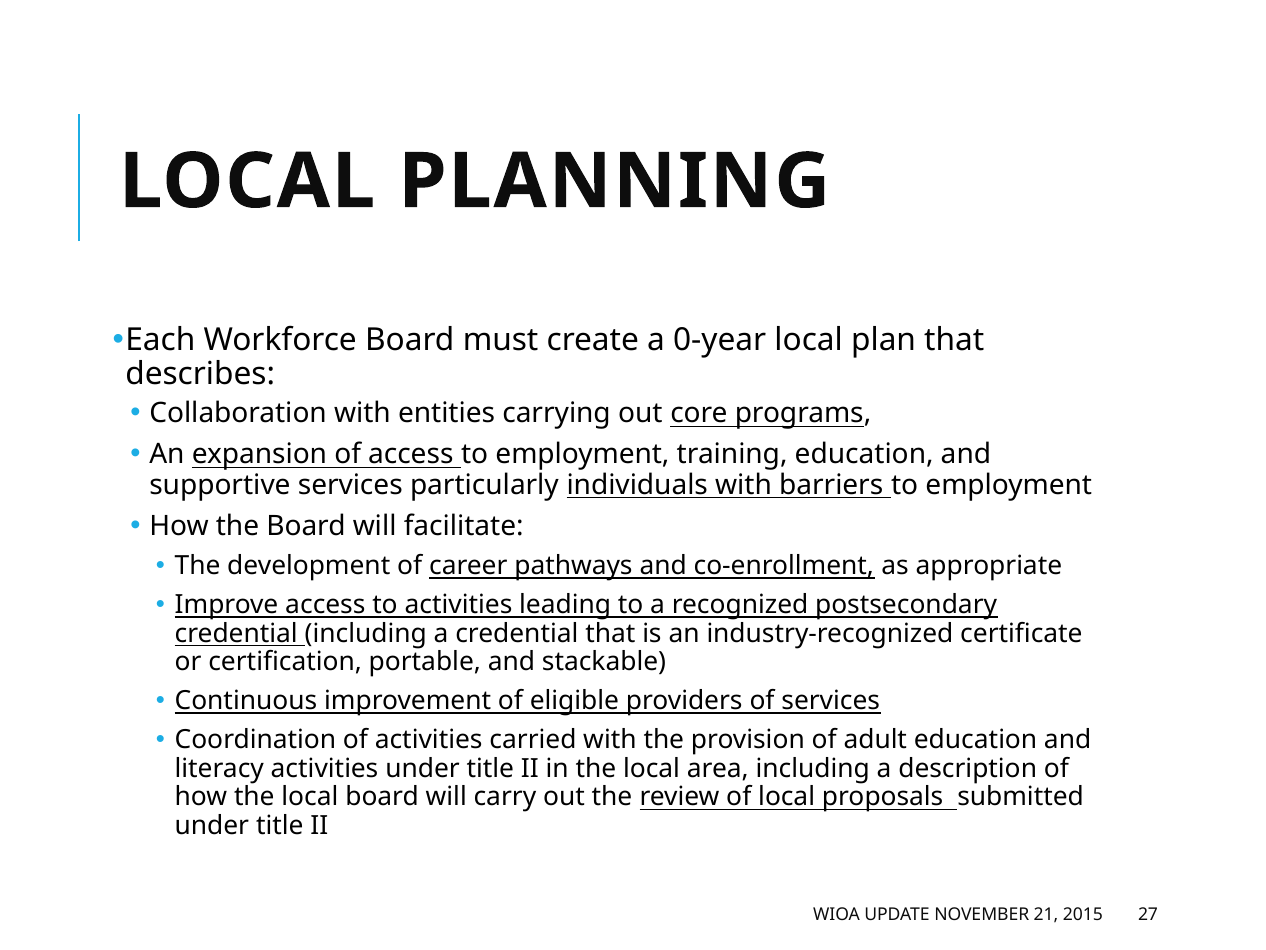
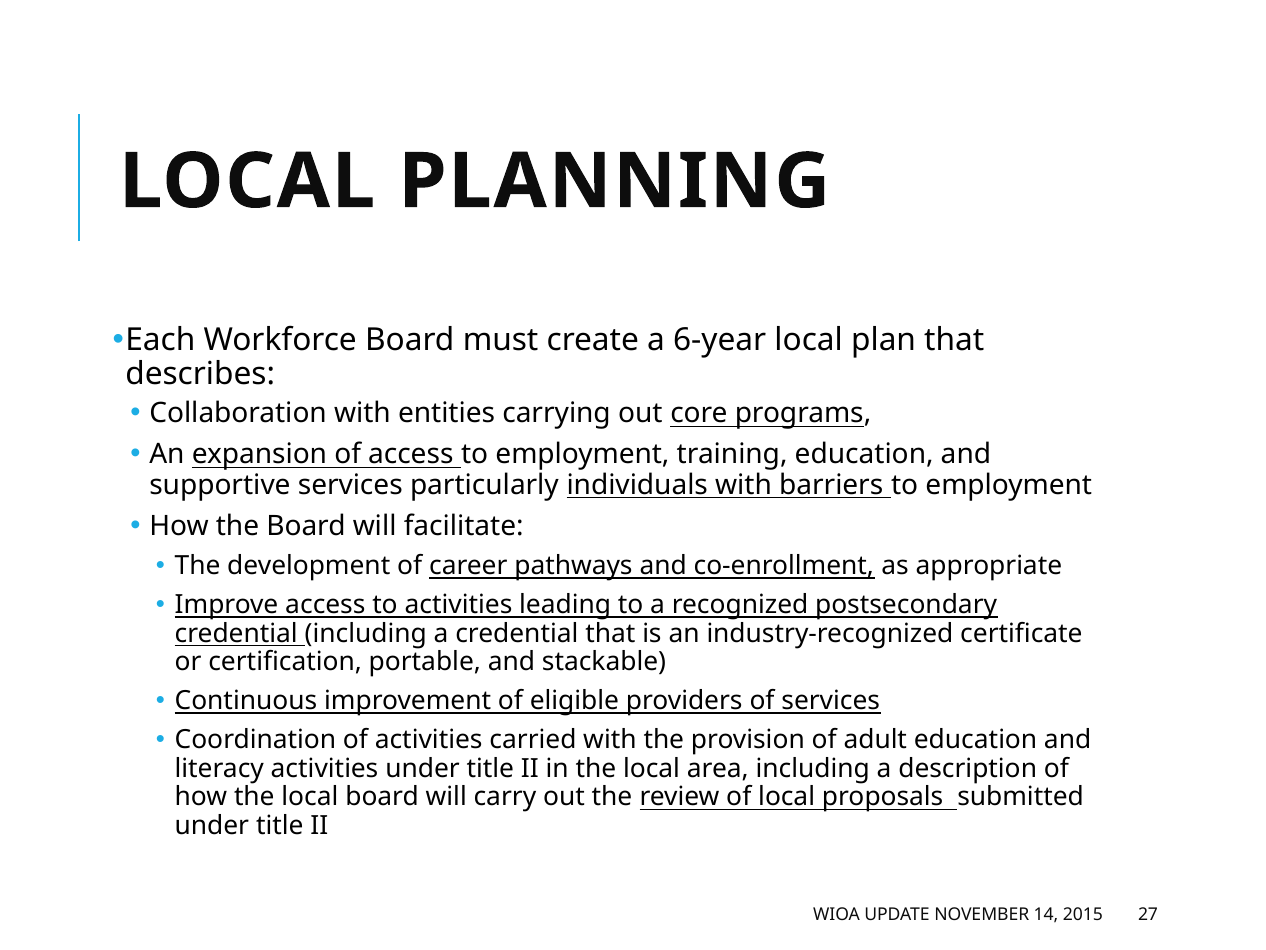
0-year: 0-year -> 6-year
21: 21 -> 14
